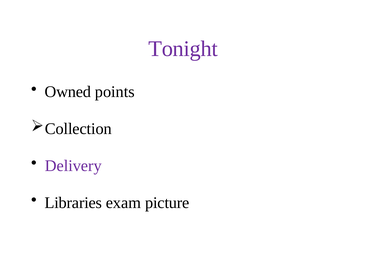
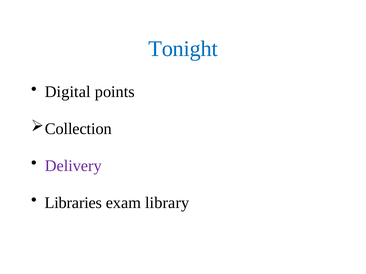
Tonight colour: purple -> blue
Owned: Owned -> Digital
picture: picture -> library
